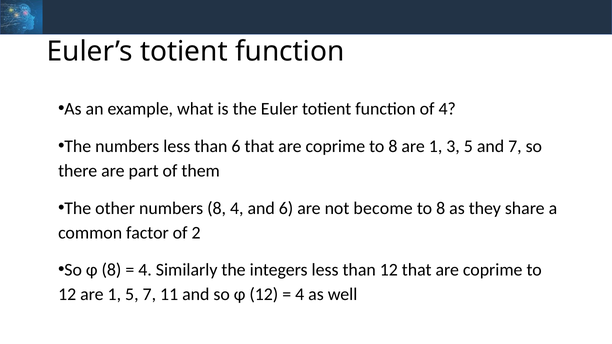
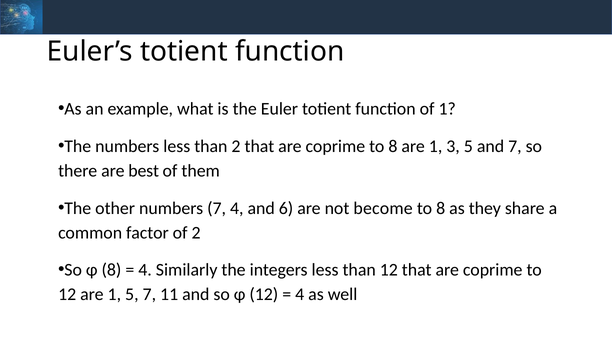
of 4: 4 -> 1
than 6: 6 -> 2
part: part -> best
numbers 8: 8 -> 7
